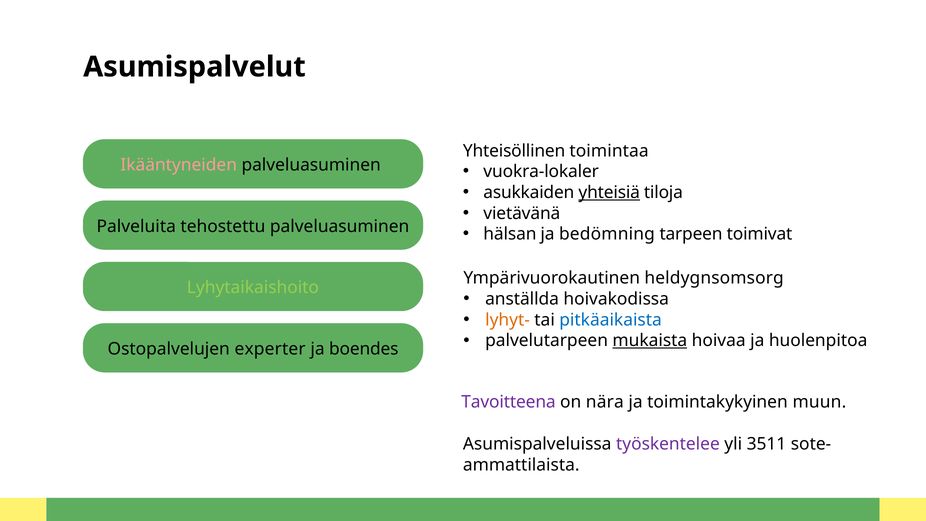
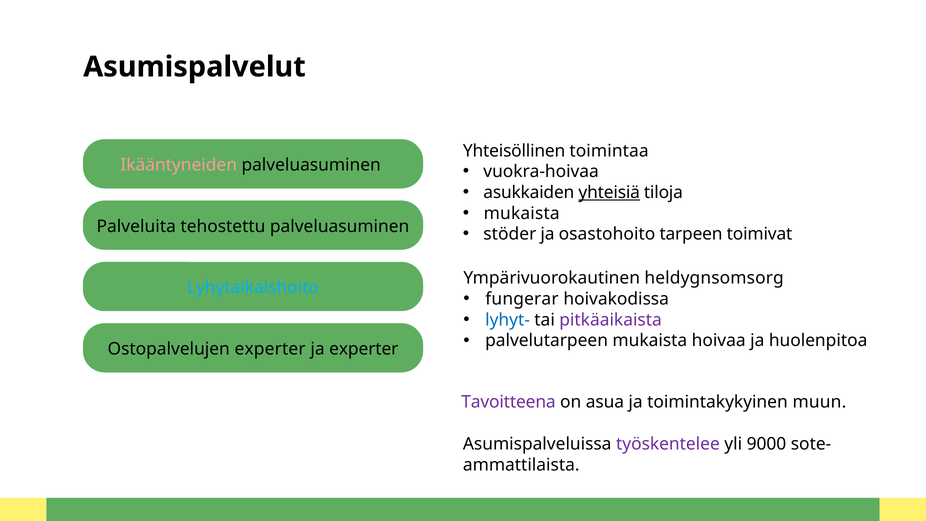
vuokra-lokaler: vuokra-lokaler -> vuokra-hoivaa
vietävänä at (522, 213): vietävänä -> mukaista
hälsan: hälsan -> stöder
bedömning: bedömning -> osastohoito
Lyhytaikaishoito colour: light green -> light blue
anställda: anställda -> fungerar
lyhyt- colour: orange -> blue
pitkäaikaista colour: blue -> purple
mukaista at (650, 341) underline: present -> none
ja boendes: boendes -> experter
nära: nära -> asua
3511: 3511 -> 9000
